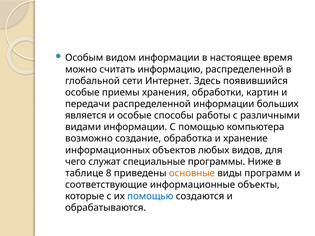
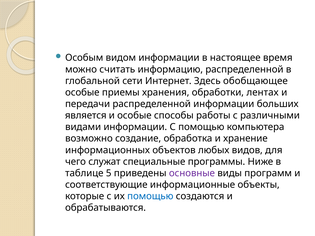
появившийся: появившийся -> обобщающее
картин: картин -> лентах
8: 8 -> 5
основные colour: orange -> purple
